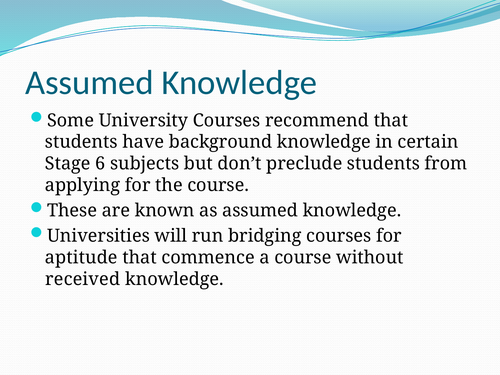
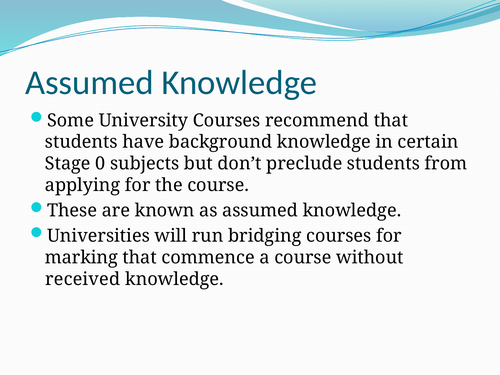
6: 6 -> 0
aptitude: aptitude -> marking
